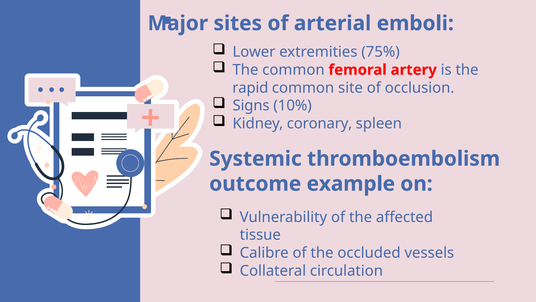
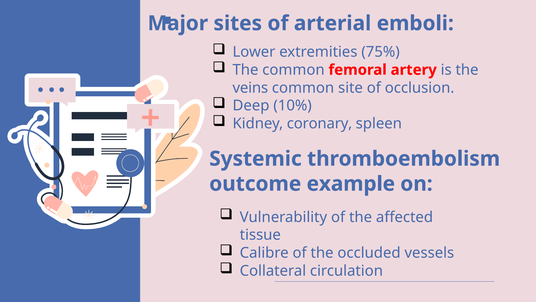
rapid: rapid -> veins
Signs: Signs -> Deep
